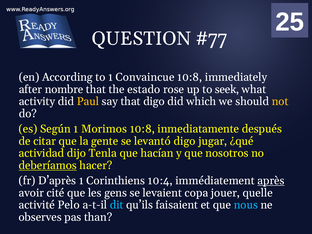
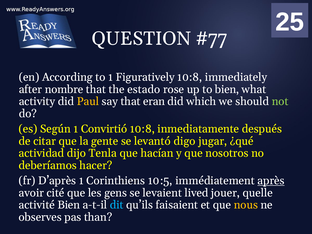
Convaincue: Convaincue -> Figuratively
to seek: seek -> bien
that digo: digo -> eran
not colour: yellow -> light green
Morimos: Morimos -> Convirtió
deberíamos underline: present -> none
10:4: 10:4 -> 10:5
copa: copa -> lived
activité Pelo: Pelo -> Bien
nous colour: light blue -> yellow
